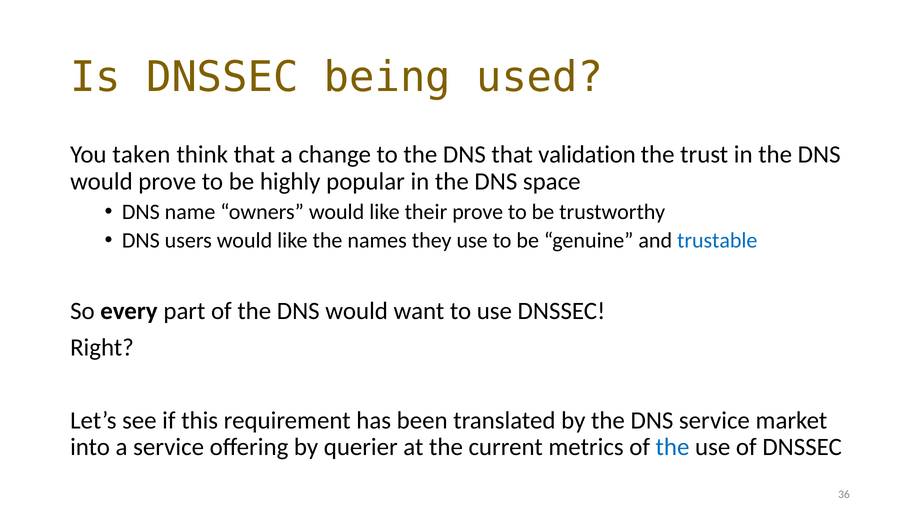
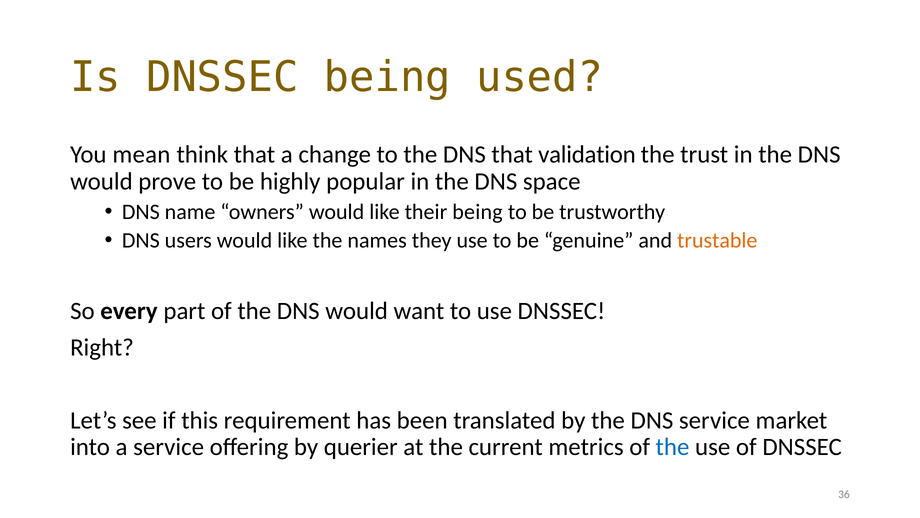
taken: taken -> mean
their prove: prove -> being
trustable colour: blue -> orange
